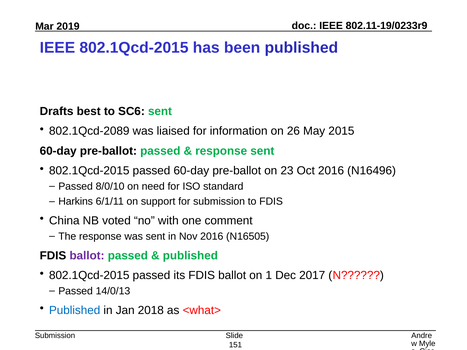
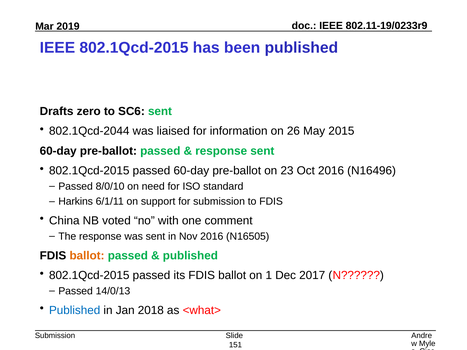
best: best -> zero
802.1Qcd-2089: 802.1Qcd-2089 -> 802.1Qcd-2044
ballot at (87, 256) colour: purple -> orange
